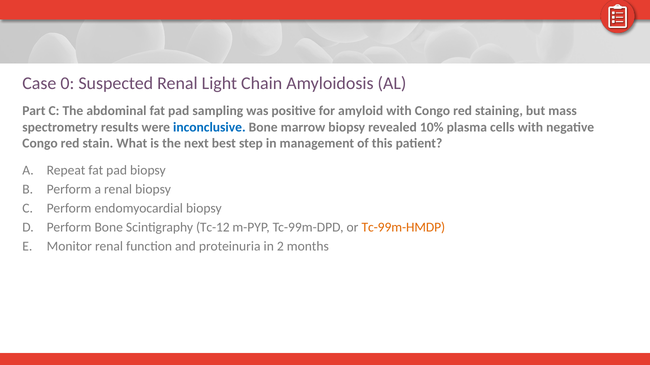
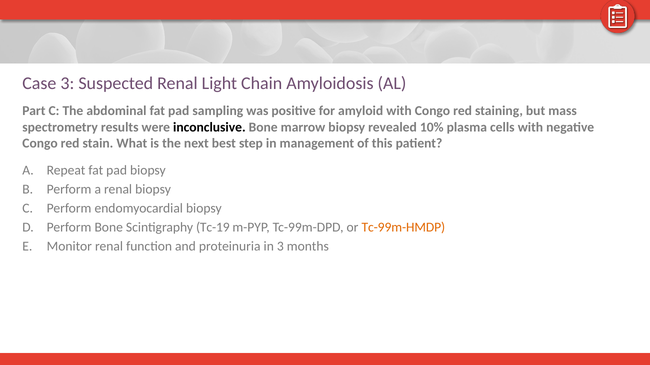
Case 0: 0 -> 3
inconclusive colour: blue -> black
Tc-12: Tc-12 -> Tc-19
in 2: 2 -> 3
